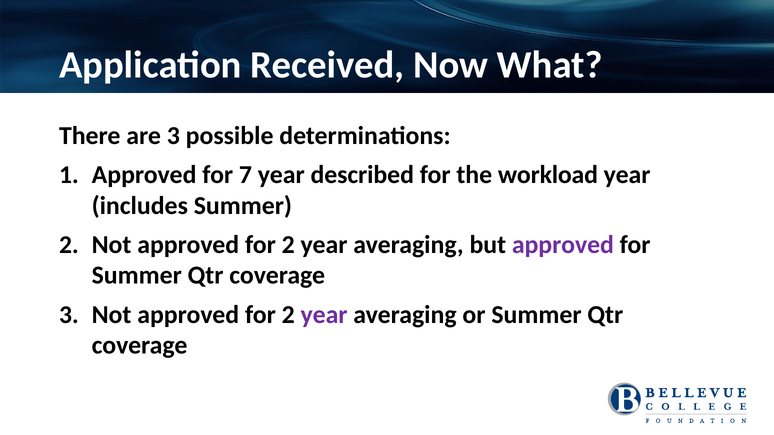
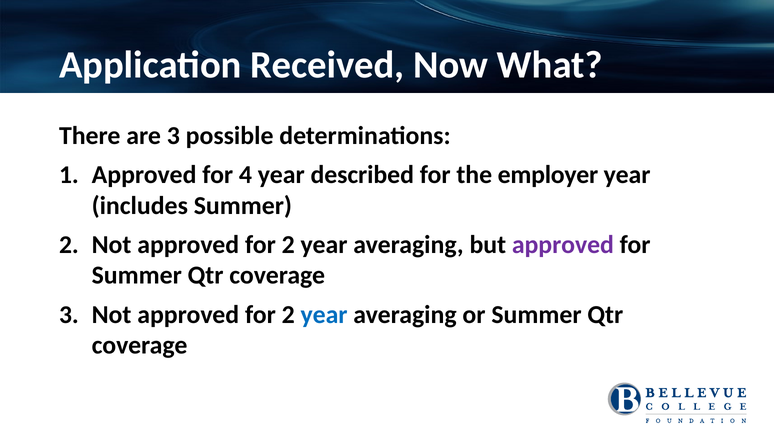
7: 7 -> 4
workload: workload -> employer
year at (324, 315) colour: purple -> blue
